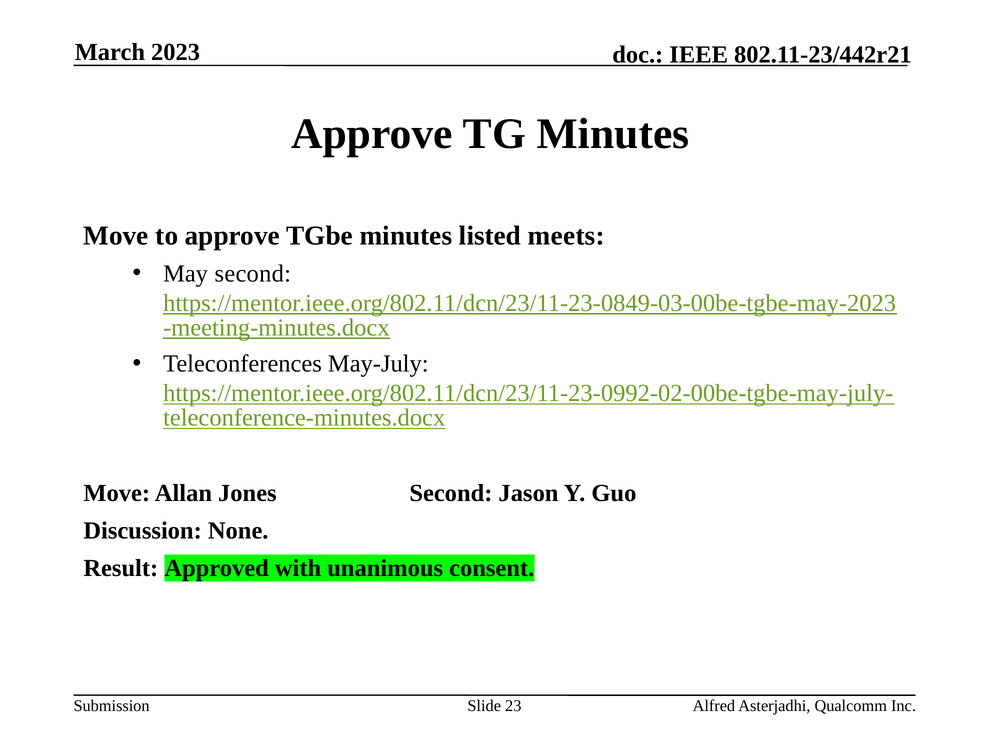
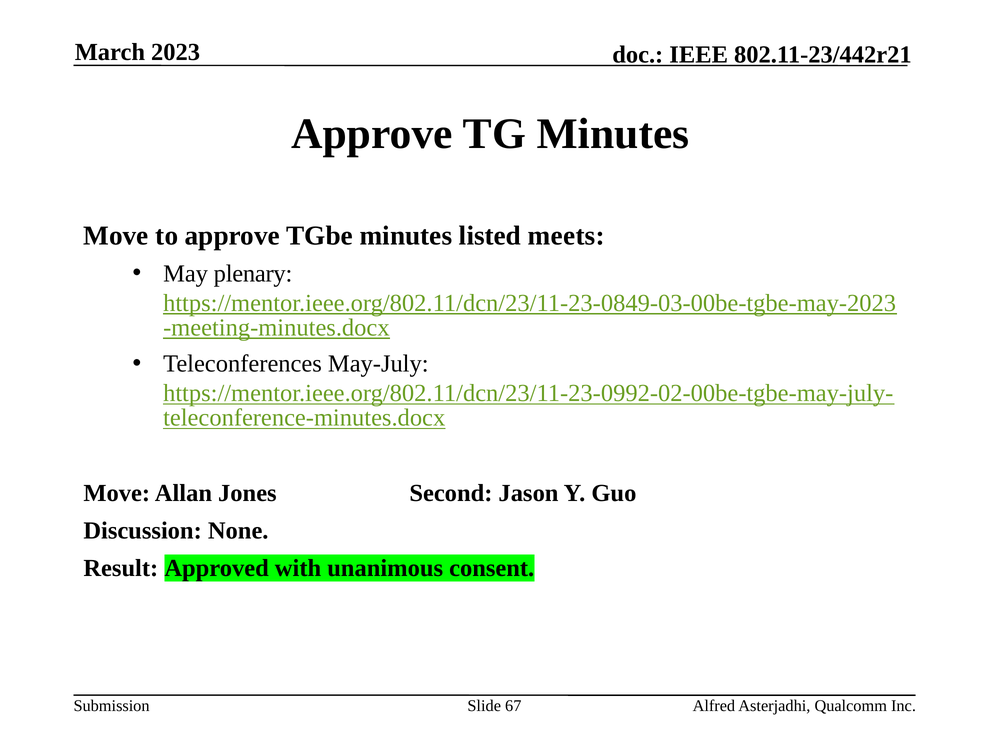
May second: second -> plenary
23: 23 -> 67
